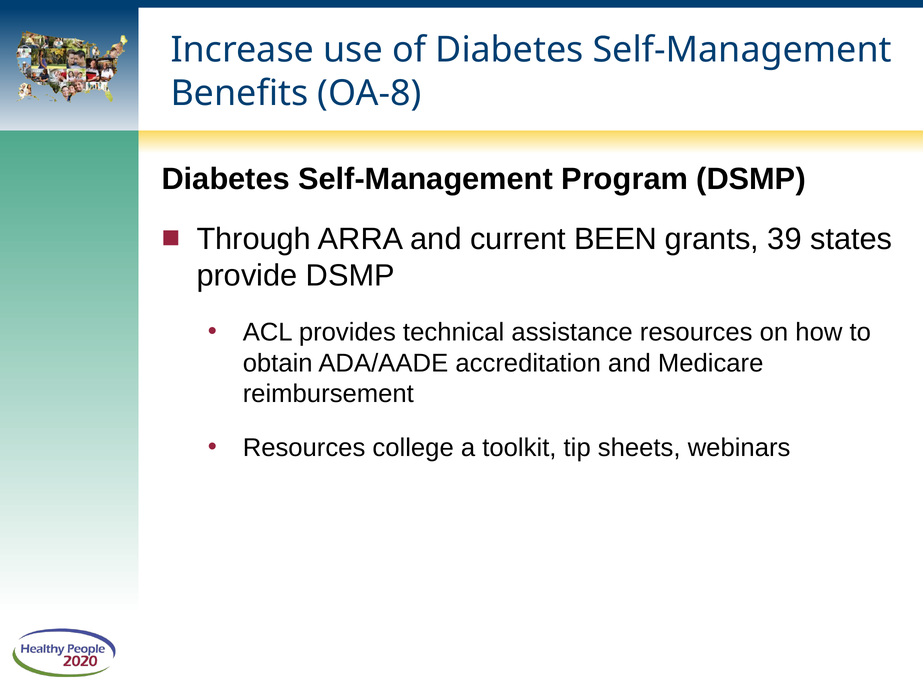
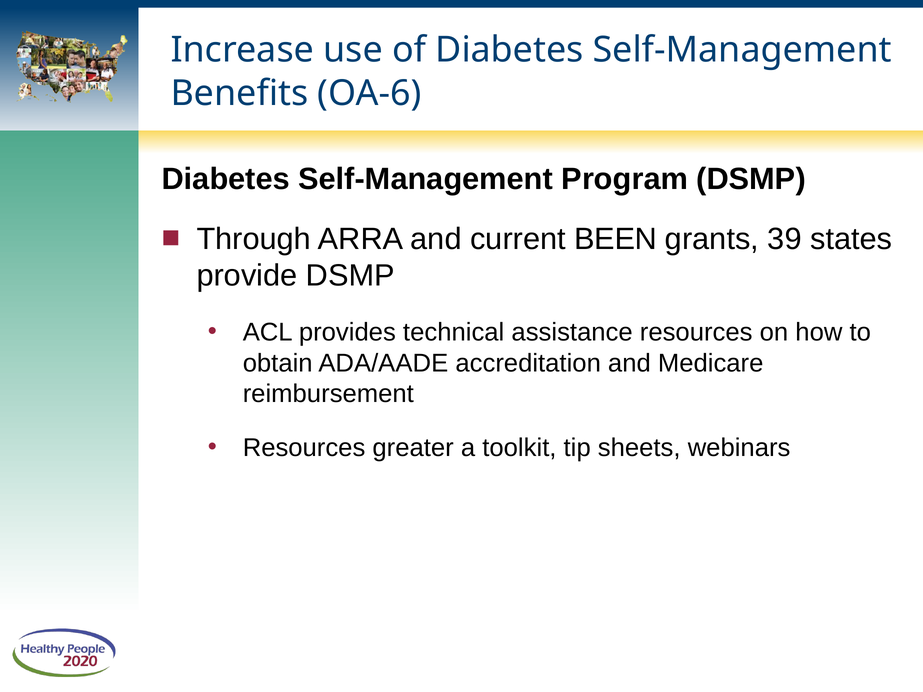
OA-8: OA-8 -> OA-6
college: college -> greater
